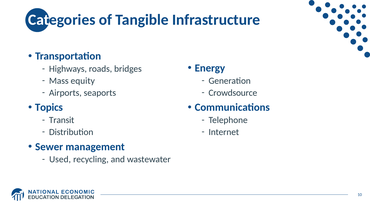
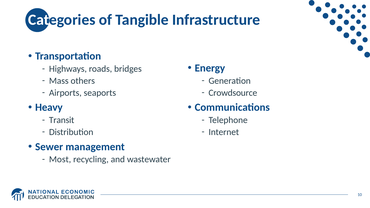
equity: equity -> others
Topics: Topics -> Heavy
Used: Used -> Most
